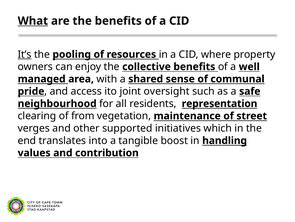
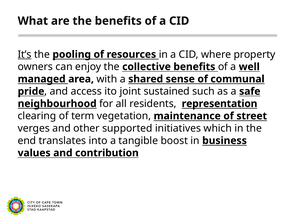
What underline: present -> none
oversight: oversight -> sustained
from: from -> term
handling: handling -> business
